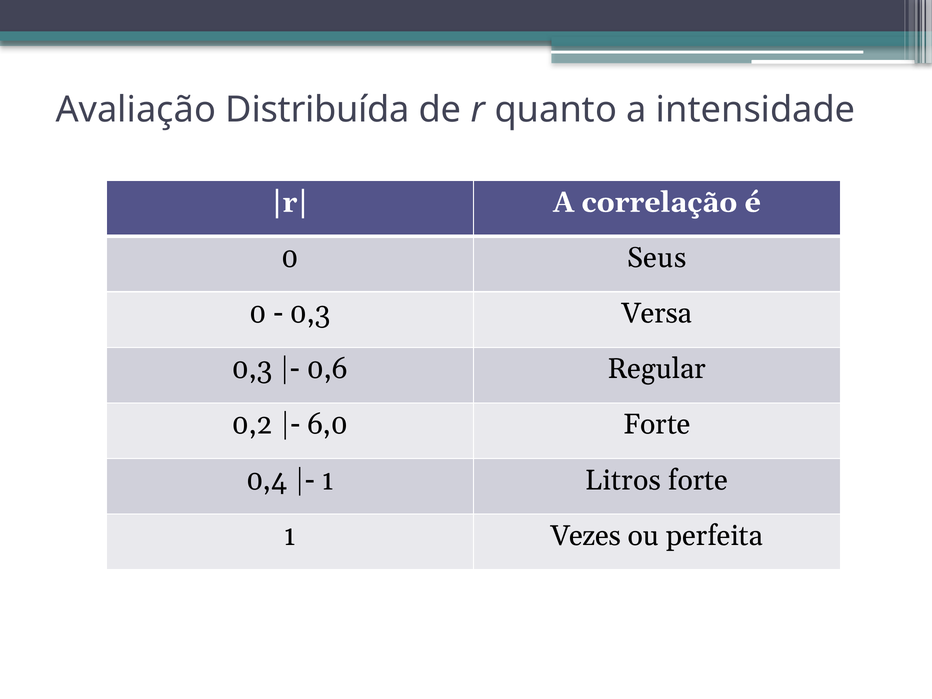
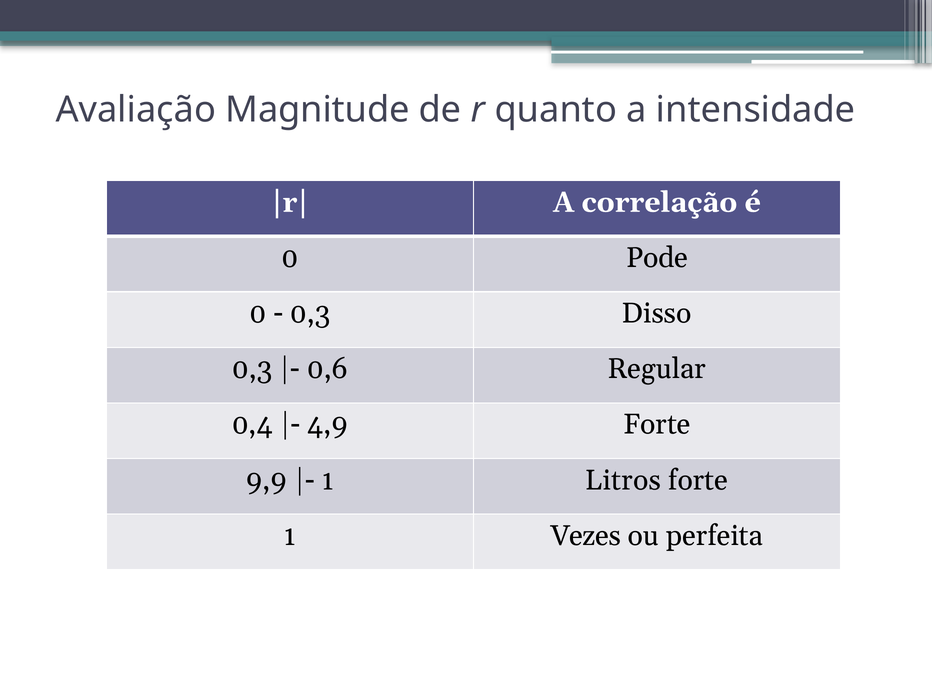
Distribuída: Distribuída -> Magnitude
Seus: Seus -> Pode
Versa: Versa -> Disso
0,2: 0,2 -> 0,4
6,0: 6,0 -> 4,9
0,4: 0,4 -> 9,9
